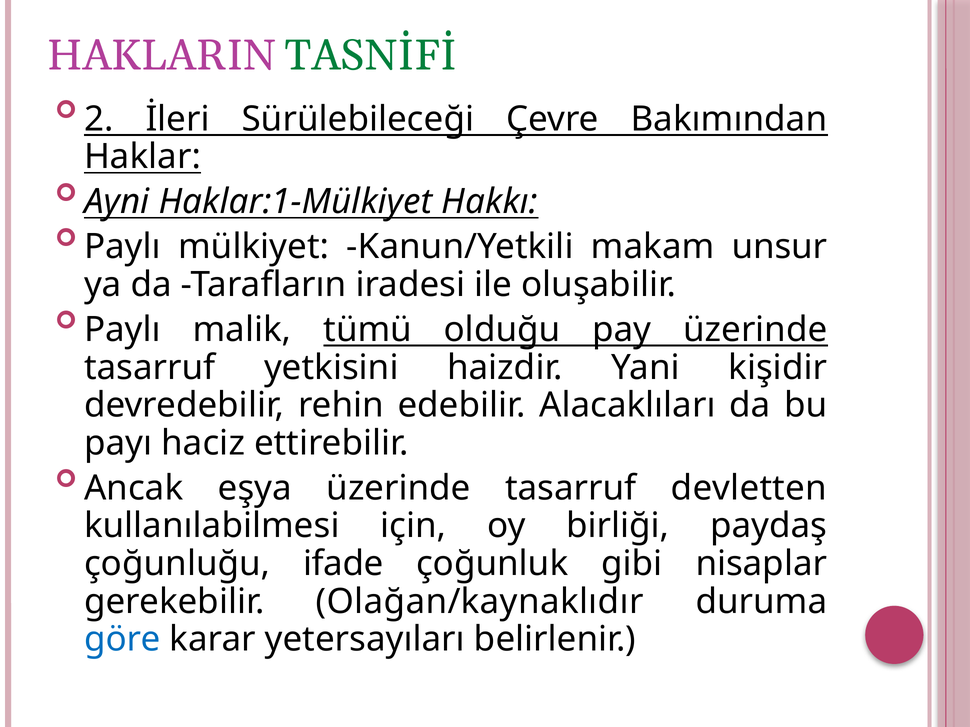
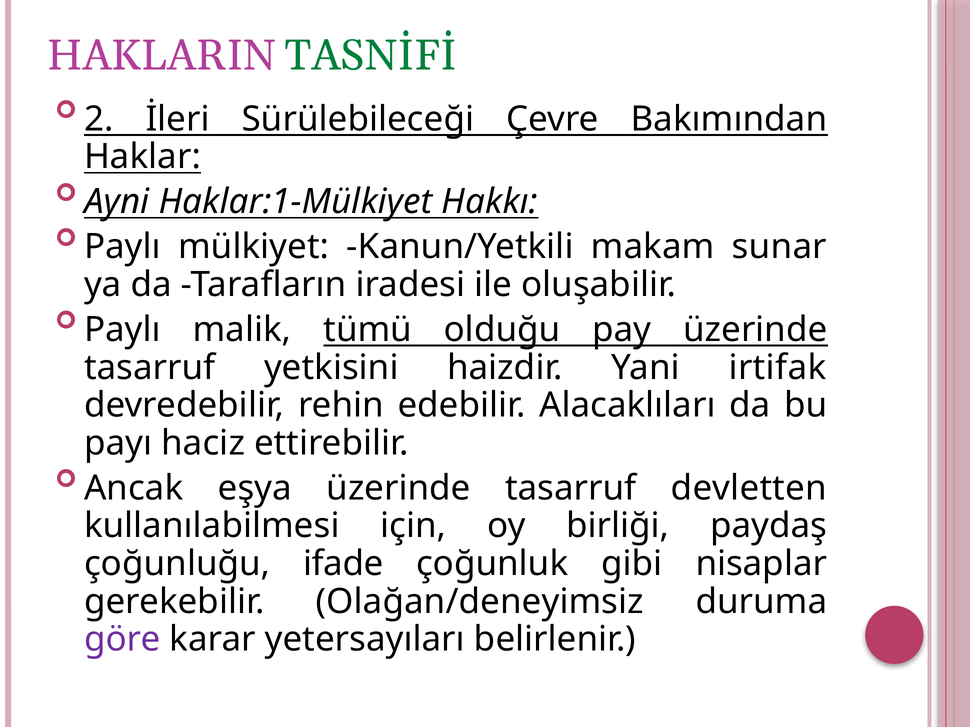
unsur: unsur -> sunar
kişidir: kişidir -> irtifak
Olağan/kaynaklıdır: Olağan/kaynaklıdır -> Olağan/deneyimsiz
göre colour: blue -> purple
